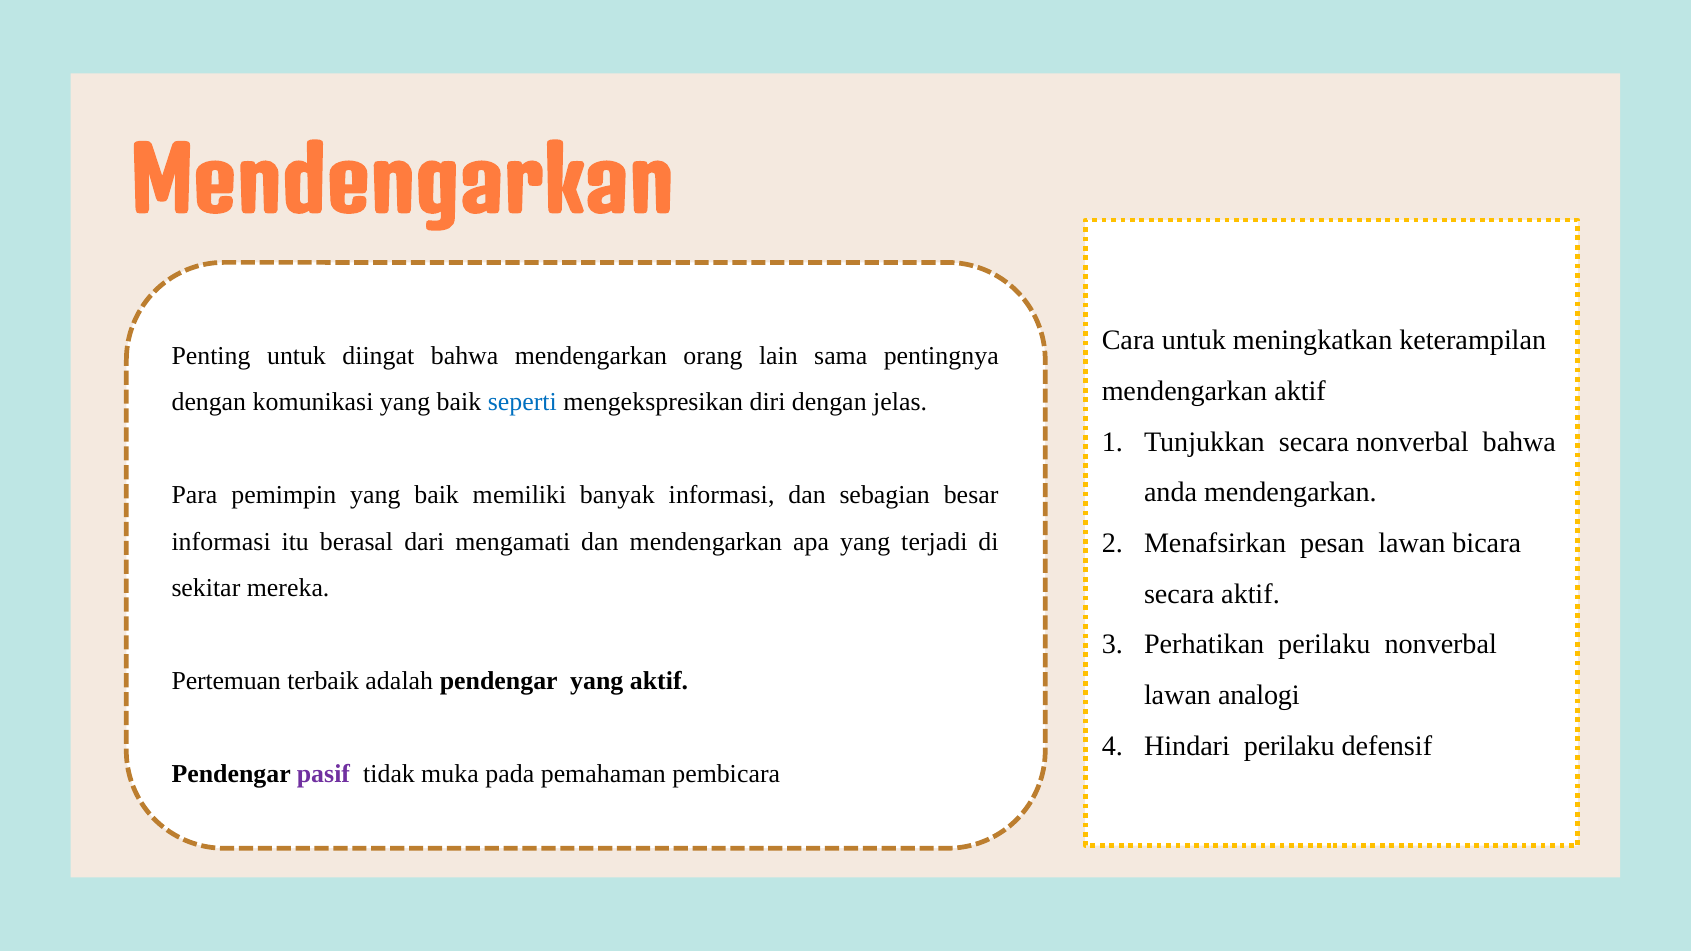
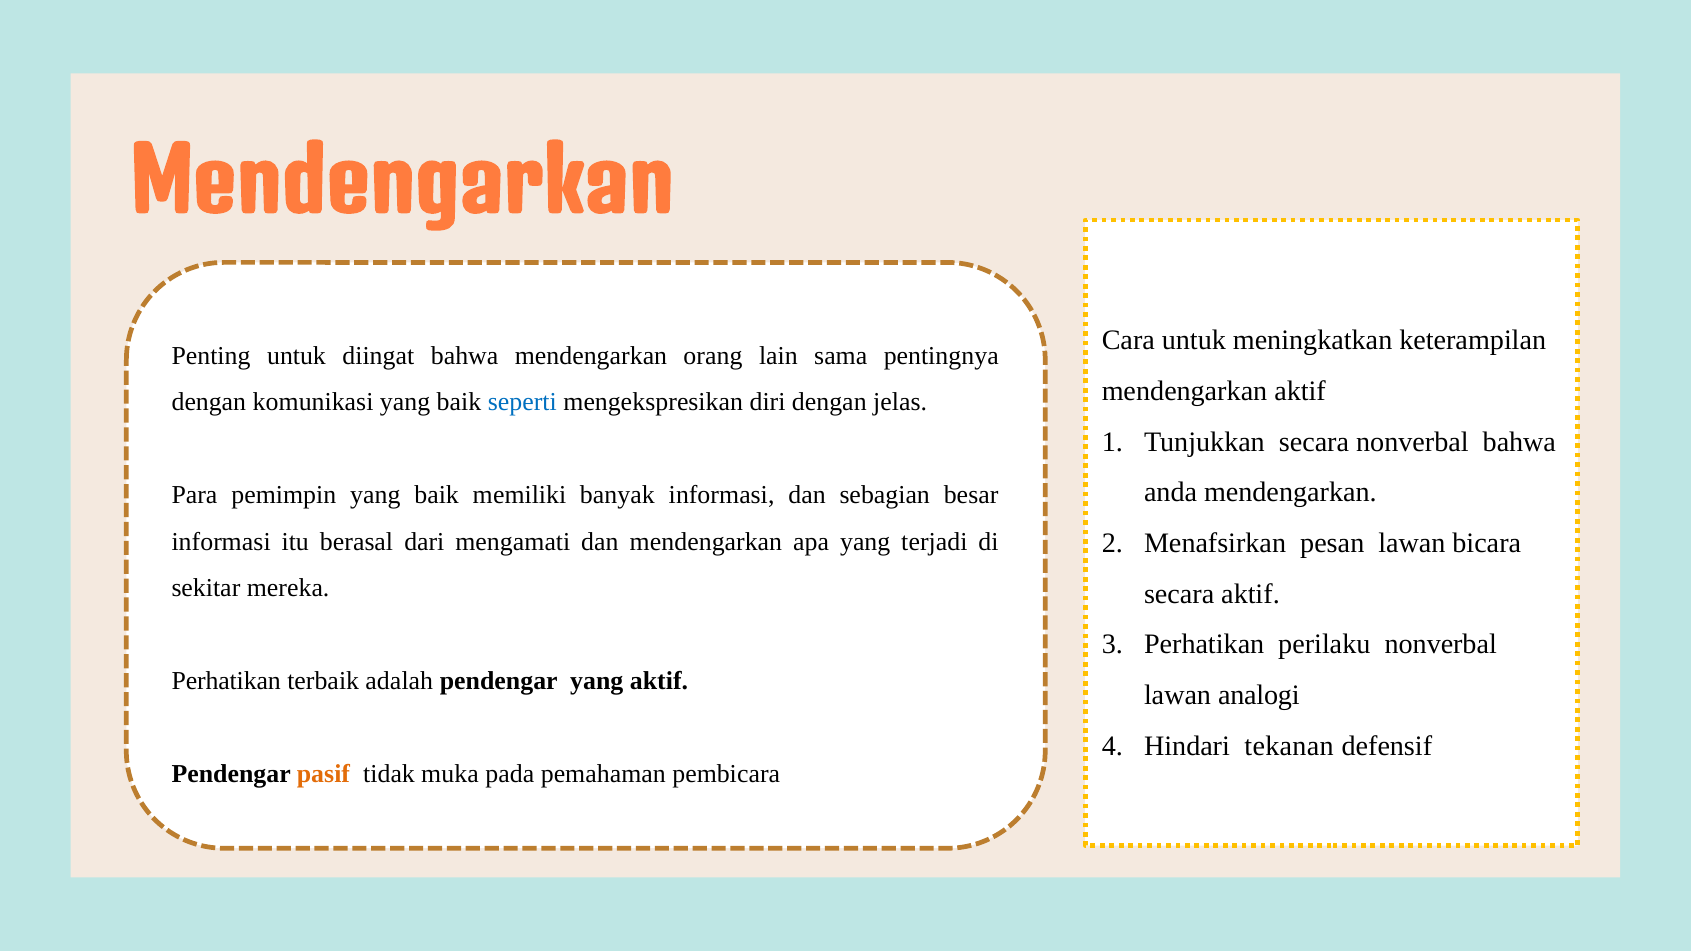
Pertemuan at (226, 681): Pertemuan -> Perhatikan
Hindari perilaku: perilaku -> tekanan
pasif colour: purple -> orange
